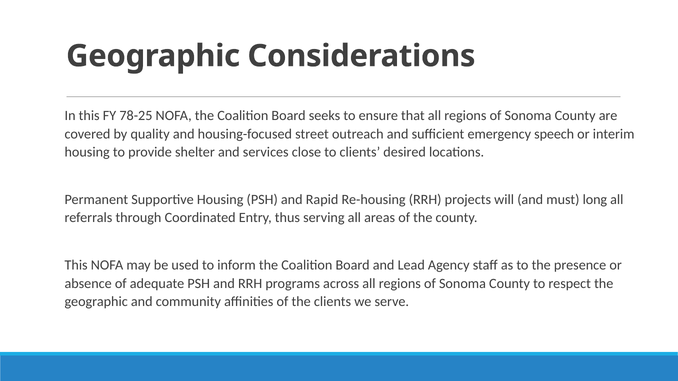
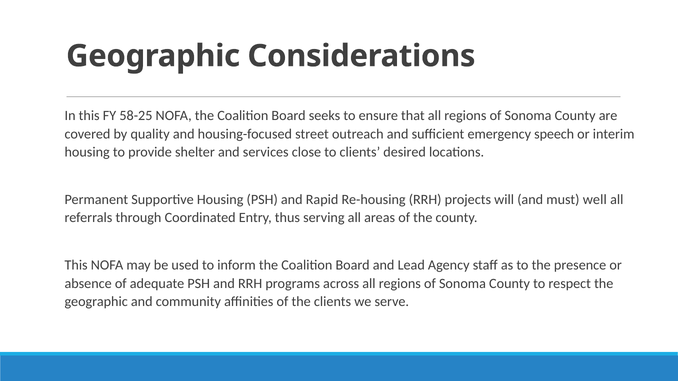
78-25: 78-25 -> 58-25
long: long -> well
